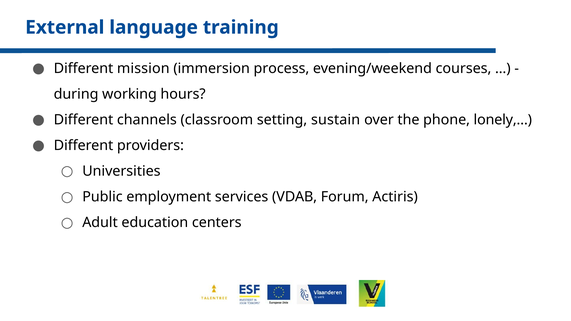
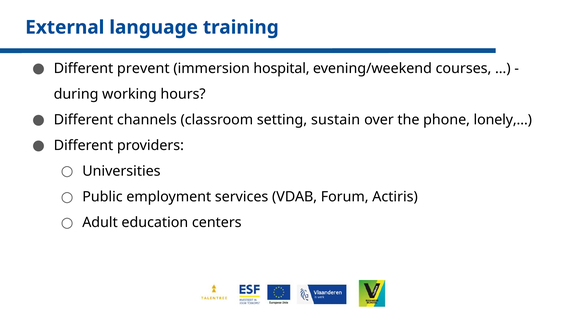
mission: mission -> prevent
process: process -> hospital
